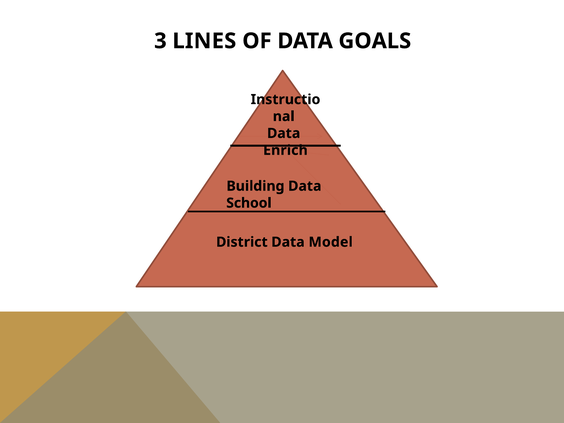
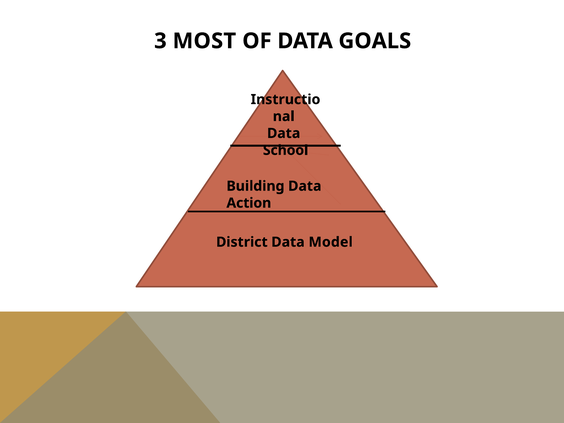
LINES: LINES -> MOST
Enrich: Enrich -> School
School: School -> Action
